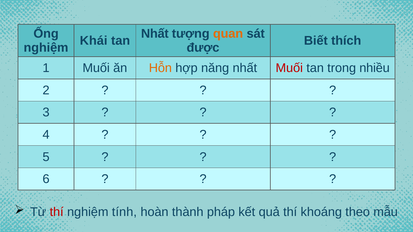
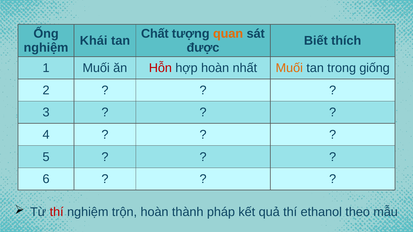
Nhất at (155, 34): Nhất -> Chất
Hỗn colour: orange -> red
hợp năng: năng -> hoàn
Muối at (289, 68) colour: red -> orange
nhiều: nhiều -> giống
tính: tính -> trộn
khoáng: khoáng -> ethanol
